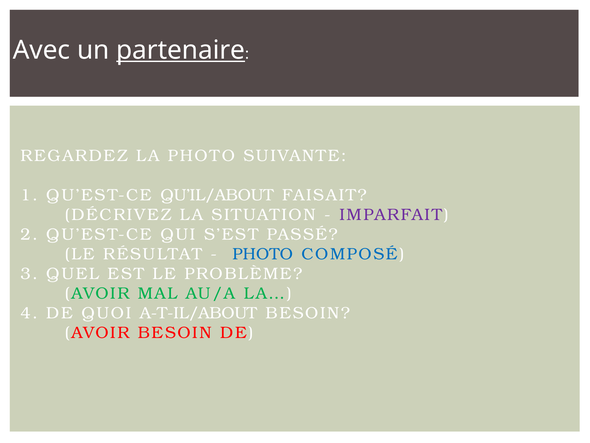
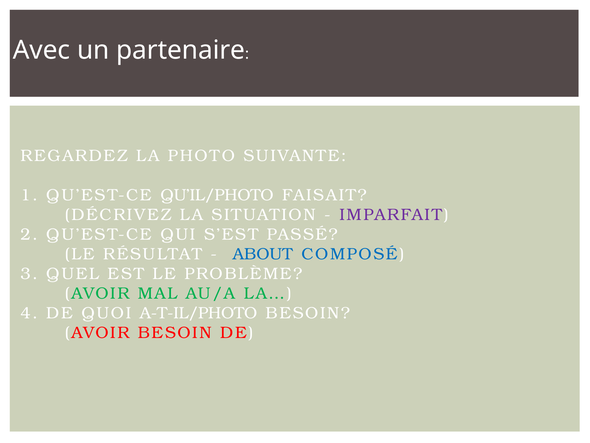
partenaire underline: present -> none
QU’IL/ABOUT: QU’IL/ABOUT -> QU’IL/PHOTO
PHOTO at (263, 254): PHOTO -> ABOUT
A-T-IL/ABOUT: A-T-IL/ABOUT -> A-T-IL/PHOTO
